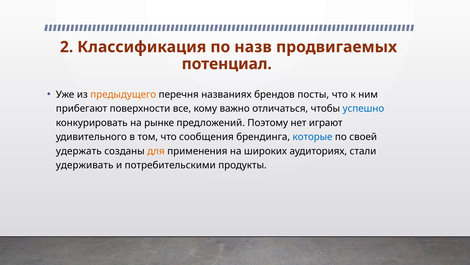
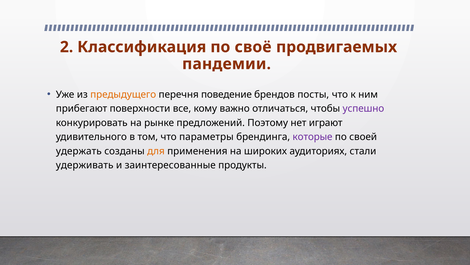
назв: назв -> своё
потенциал: потенциал -> пандемии
названиях: названиях -> поведение
успешно colour: blue -> purple
сообщения: сообщения -> параметры
которые colour: blue -> purple
потребительскими: потребительскими -> заинтересованные
